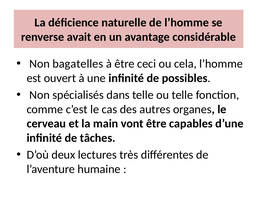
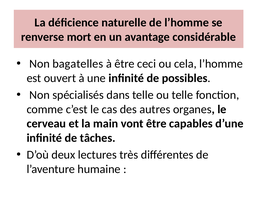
avait: avait -> mort
